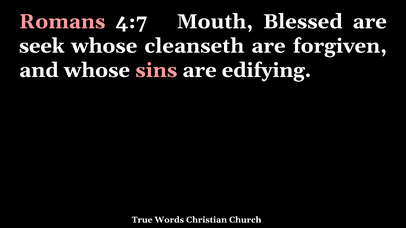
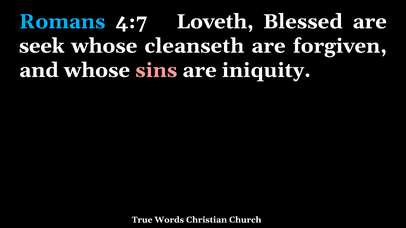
Romans colour: pink -> light blue
Mouth: Mouth -> Loveth
edifying: edifying -> iniquity
